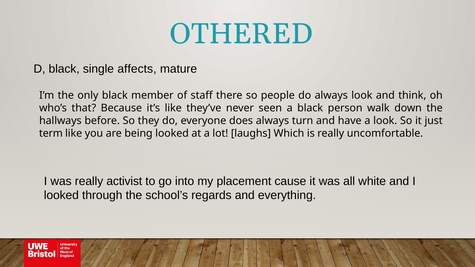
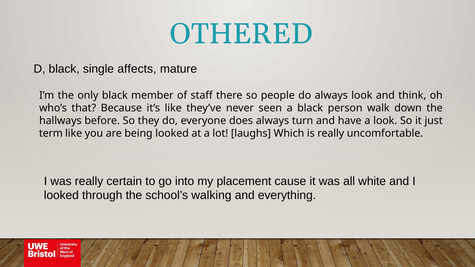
activist: activist -> certain
regards: regards -> walking
